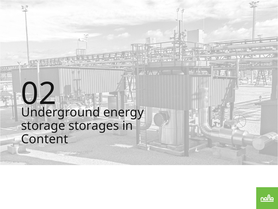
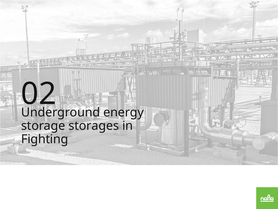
Content: Content -> Fighting
